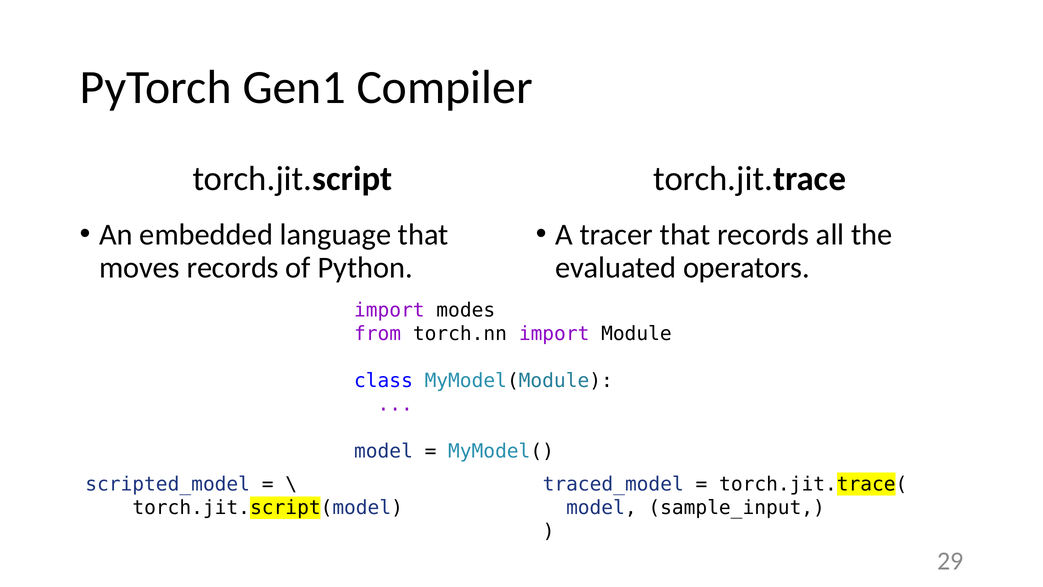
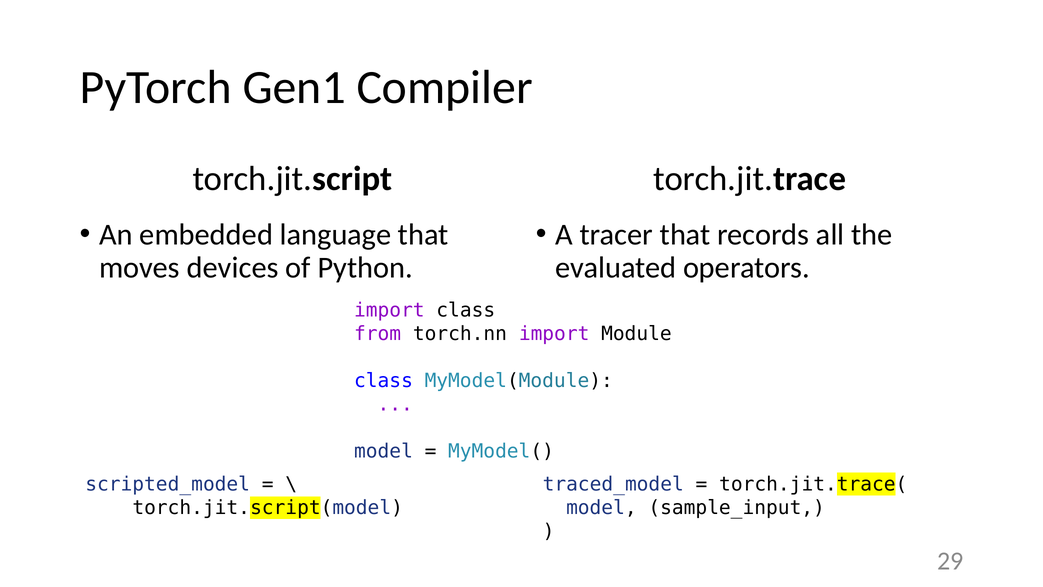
moves records: records -> devices
import modes: modes -> class
